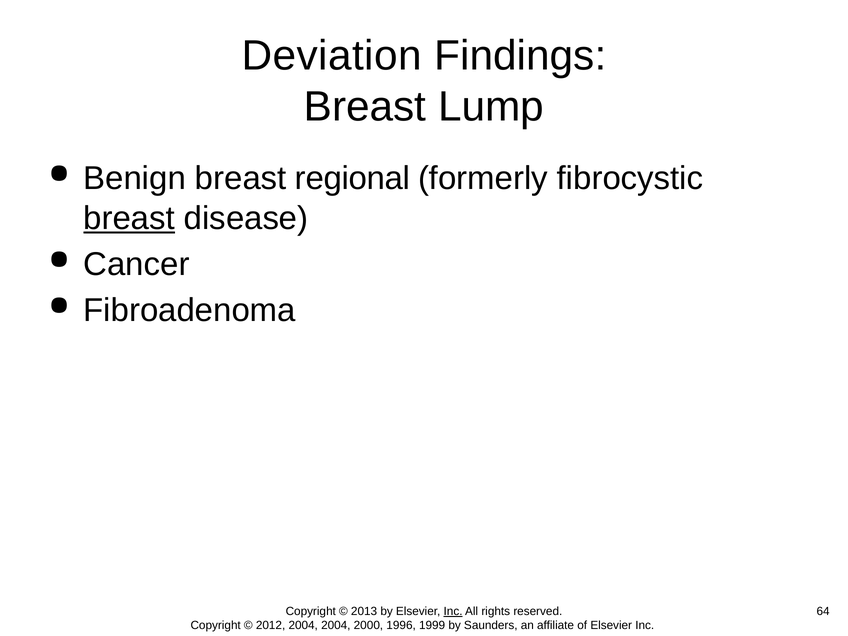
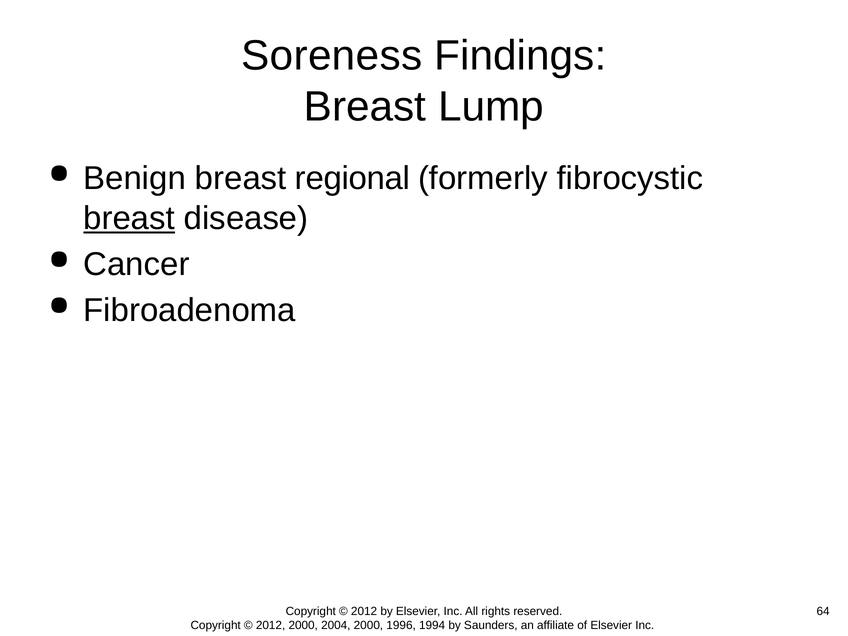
Deviation: Deviation -> Soreness
2013 at (364, 611): 2013 -> 2012
Inc at (453, 611) underline: present -> none
2012 2004: 2004 -> 2000
1999: 1999 -> 1994
